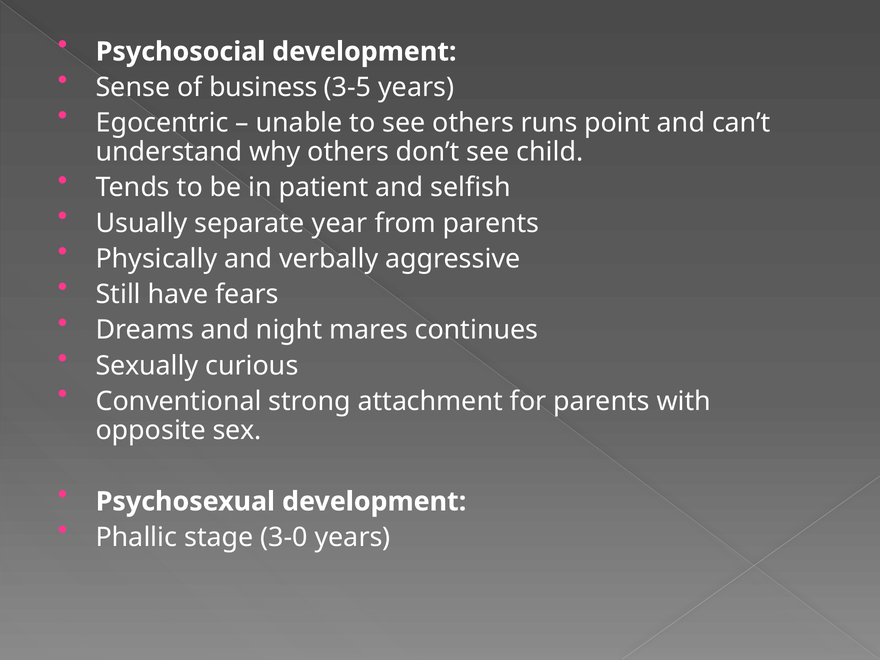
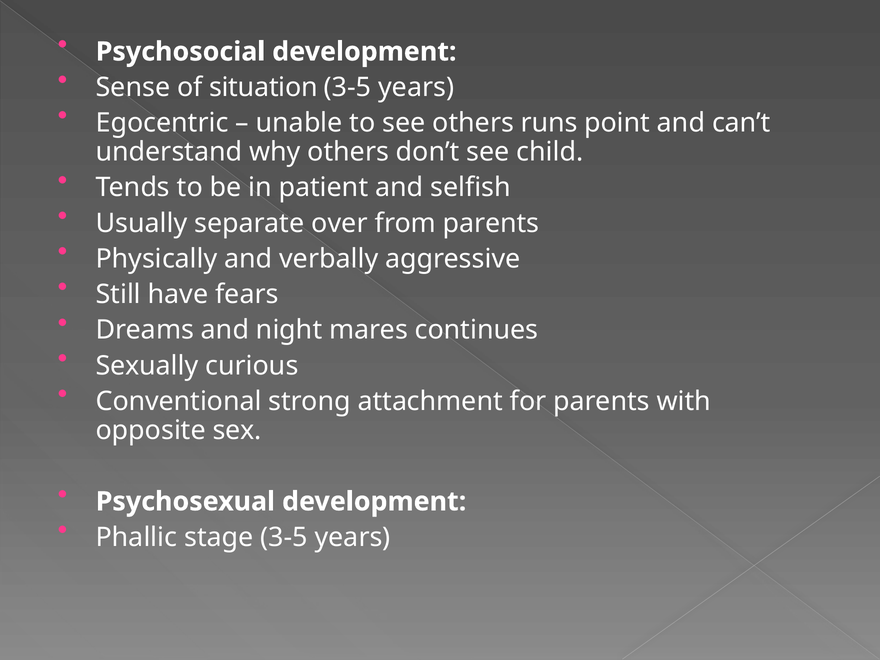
business: business -> situation
year: year -> over
stage 3-0: 3-0 -> 3-5
